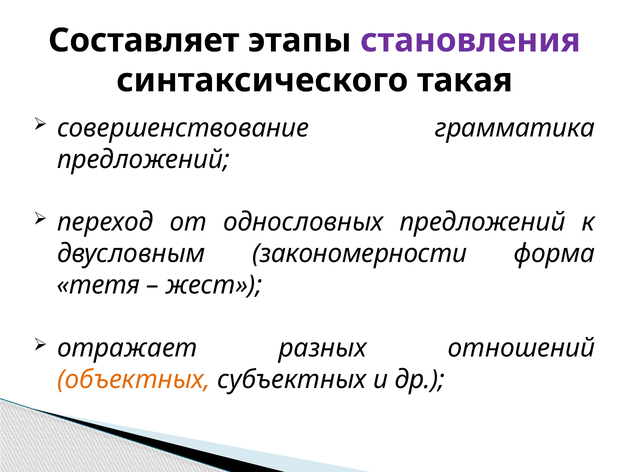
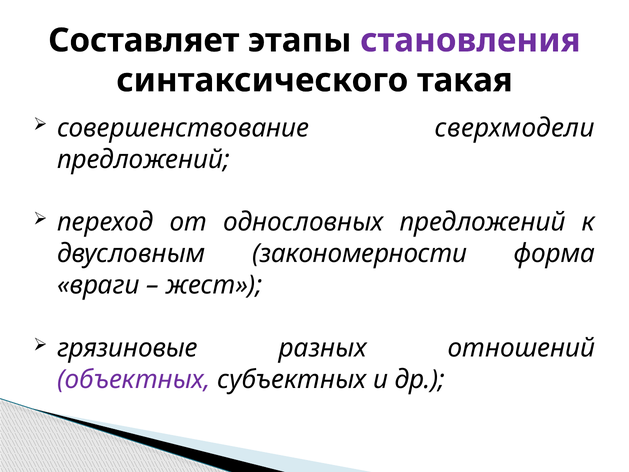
грамматика: грамматика -> сверхмодели
тетя: тетя -> враги
отражает: отражает -> грязиновые
объектных colour: orange -> purple
